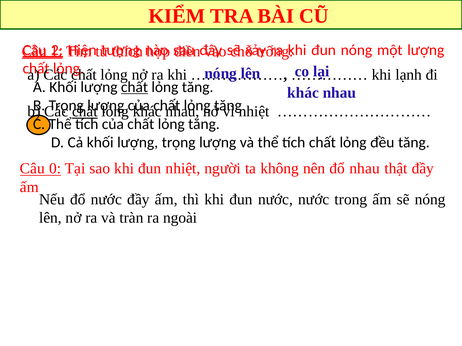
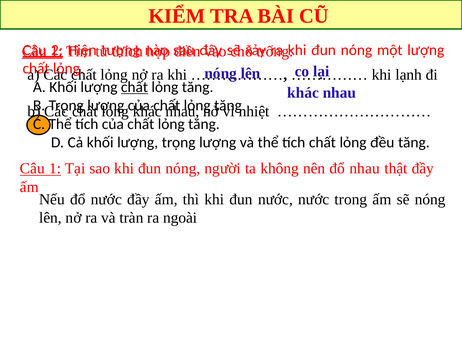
chất at (85, 112) underline: present -> none
0 at (55, 169): 0 -> 1
sao khi đun nhiệt: nhiệt -> nóng
